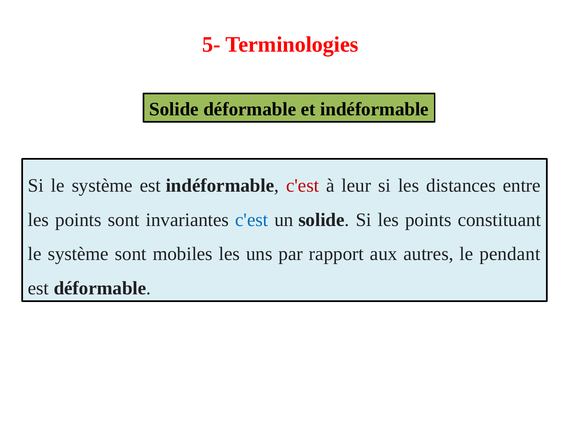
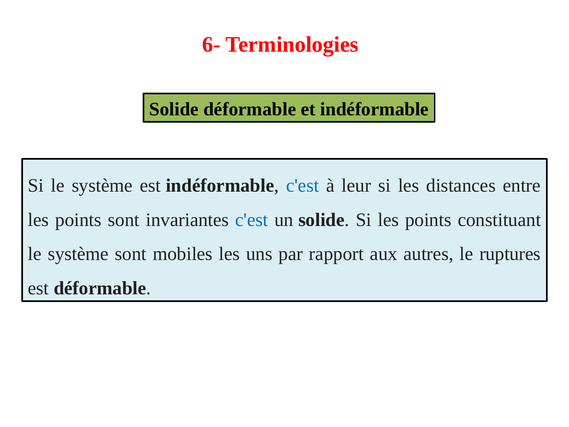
5-: 5- -> 6-
c'est at (303, 186) colour: red -> blue
pendant: pendant -> ruptures
